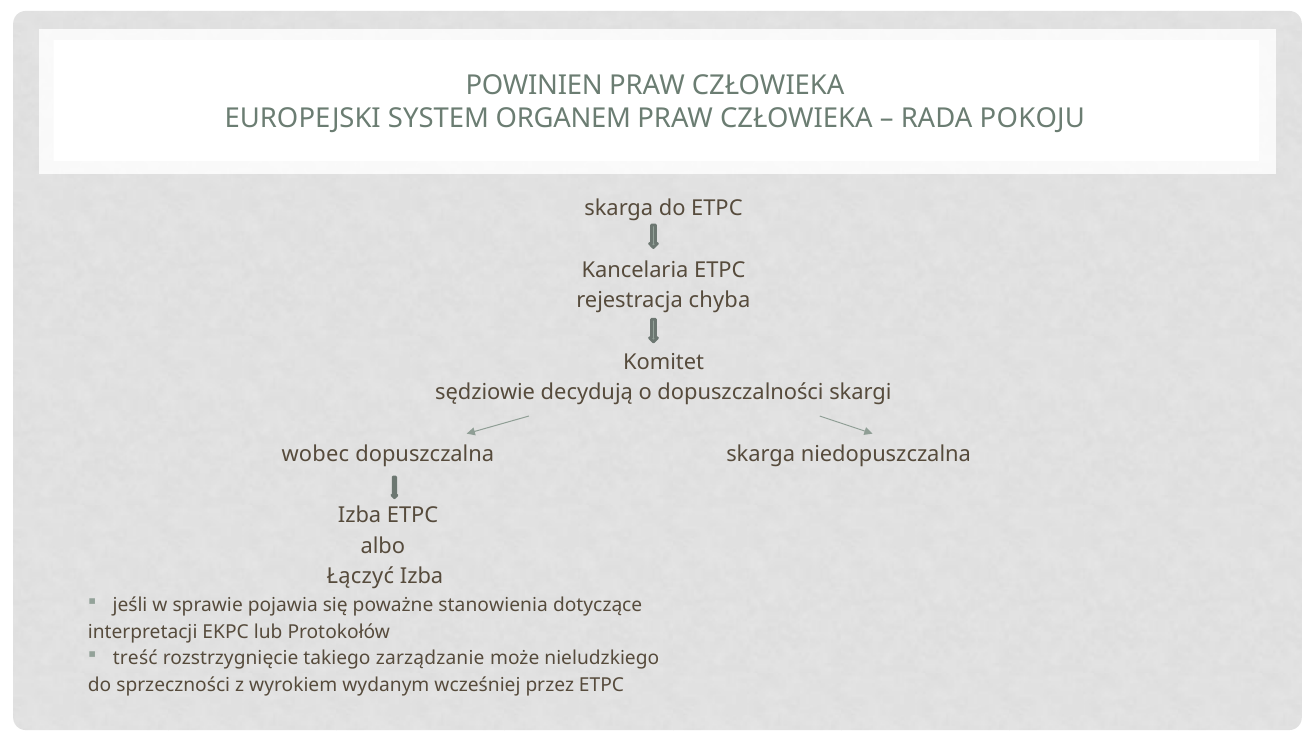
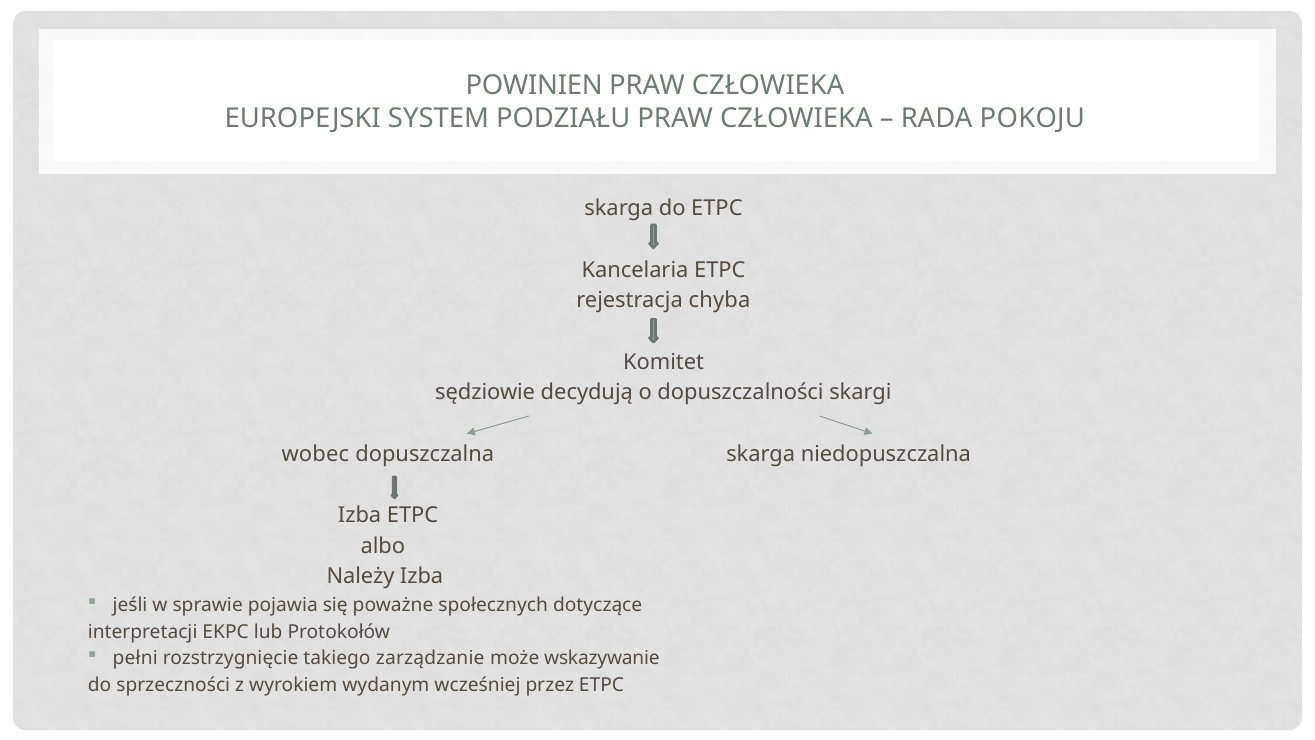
ORGANEM: ORGANEM -> PODZIAŁU
Łączyć: Łączyć -> Należy
stanowienia: stanowienia -> społecznych
treść: treść -> pełni
nieludzkiego: nieludzkiego -> wskazywanie
